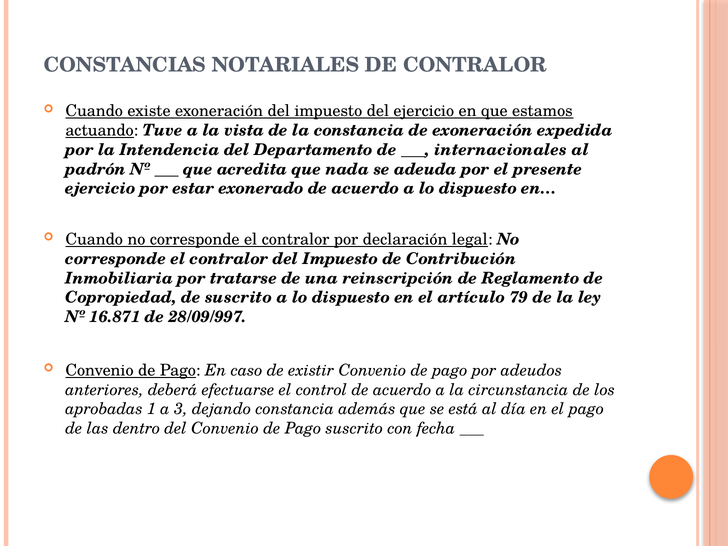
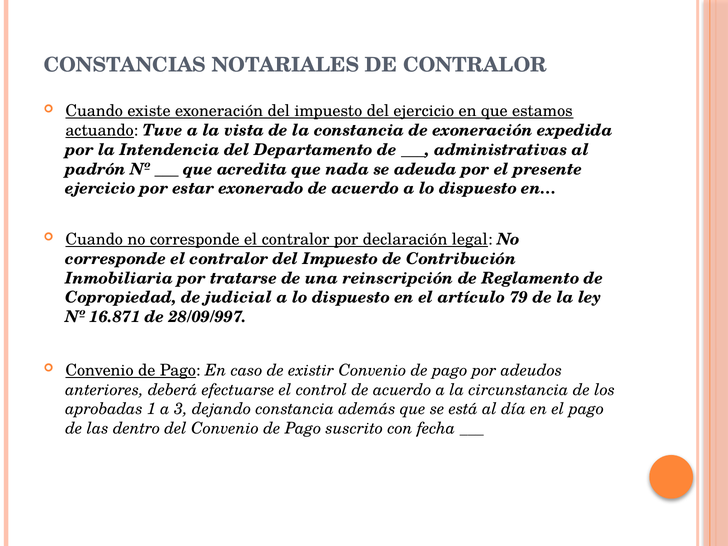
internacionales: internacionales -> administrativas
de suscrito: suscrito -> judicial
